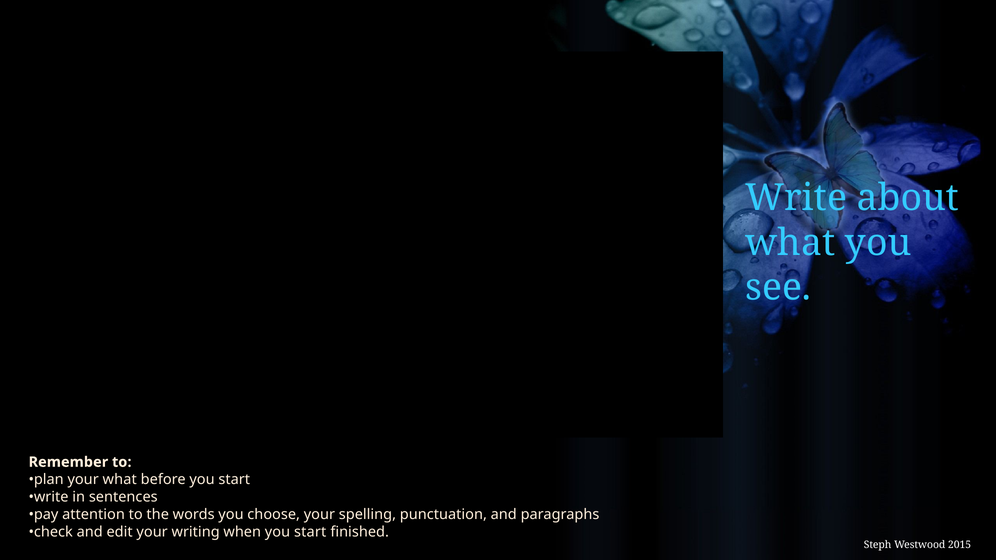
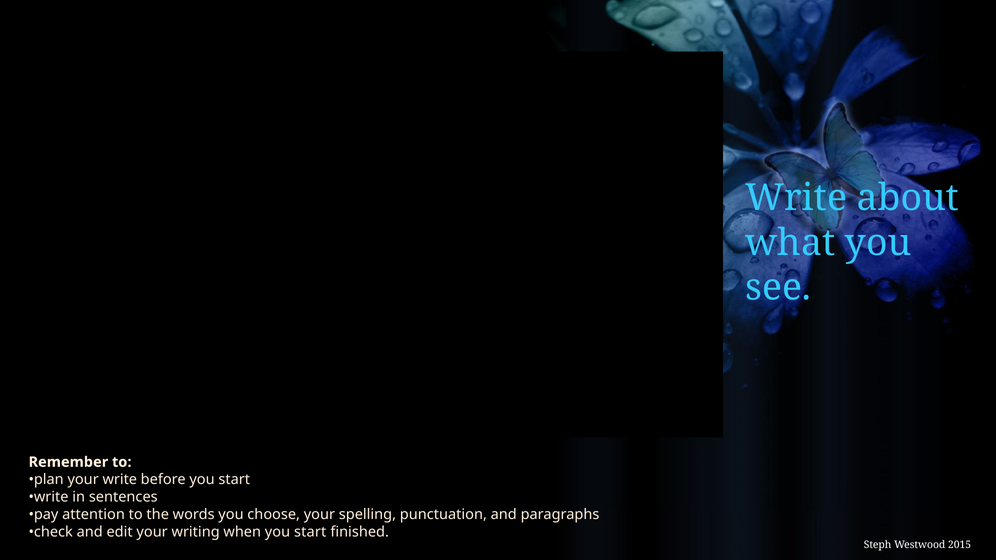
your what: what -> write
